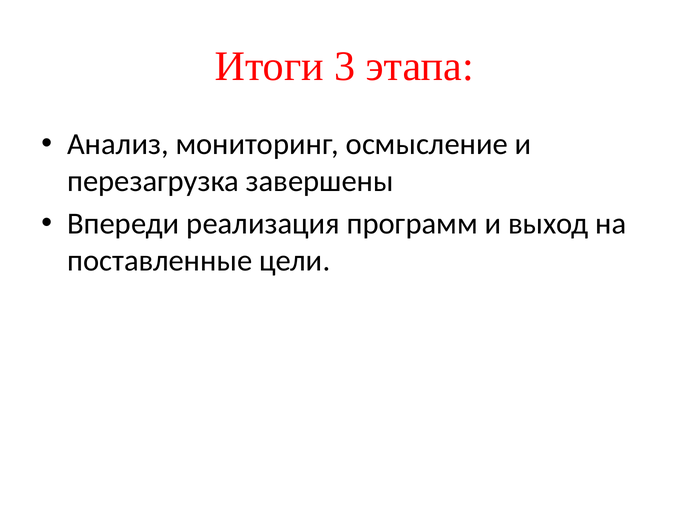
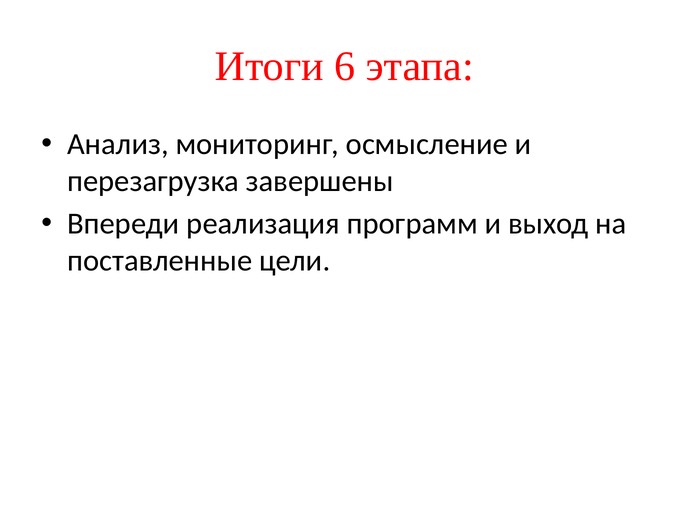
3: 3 -> 6
